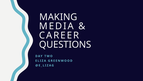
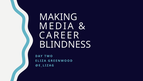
QUESTIONS: QUESTIONS -> BLINDNESS
